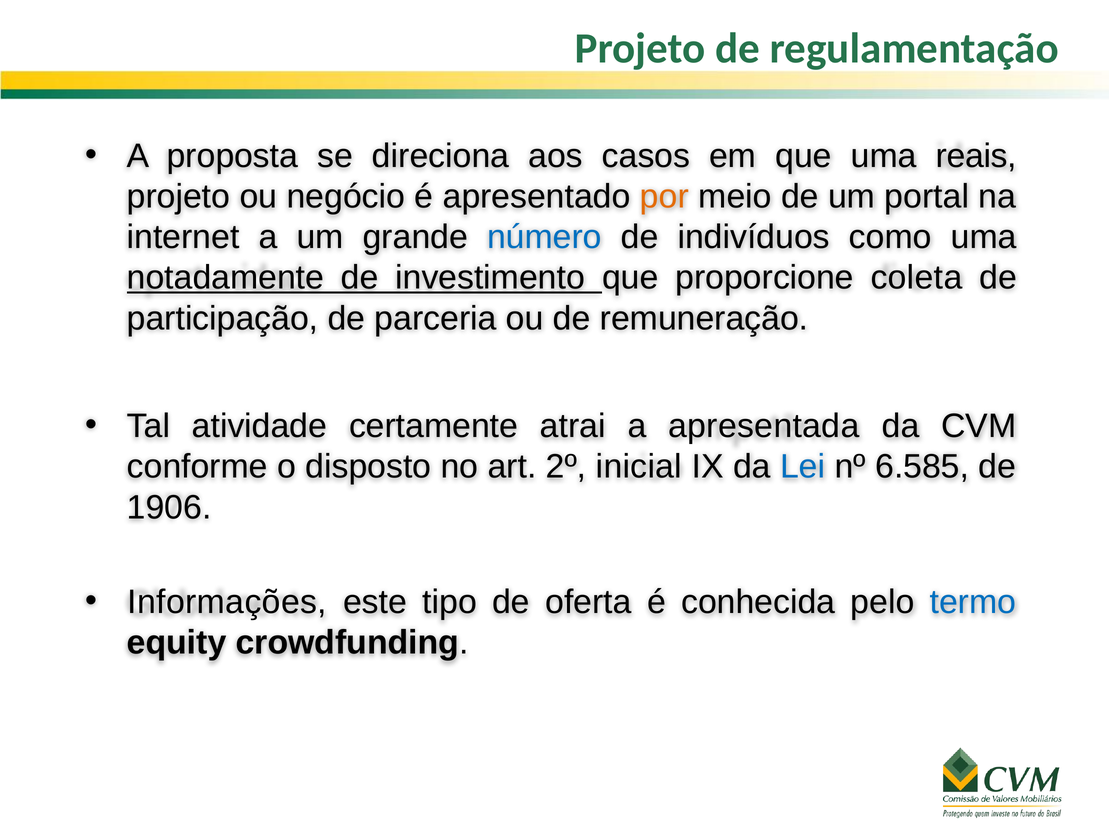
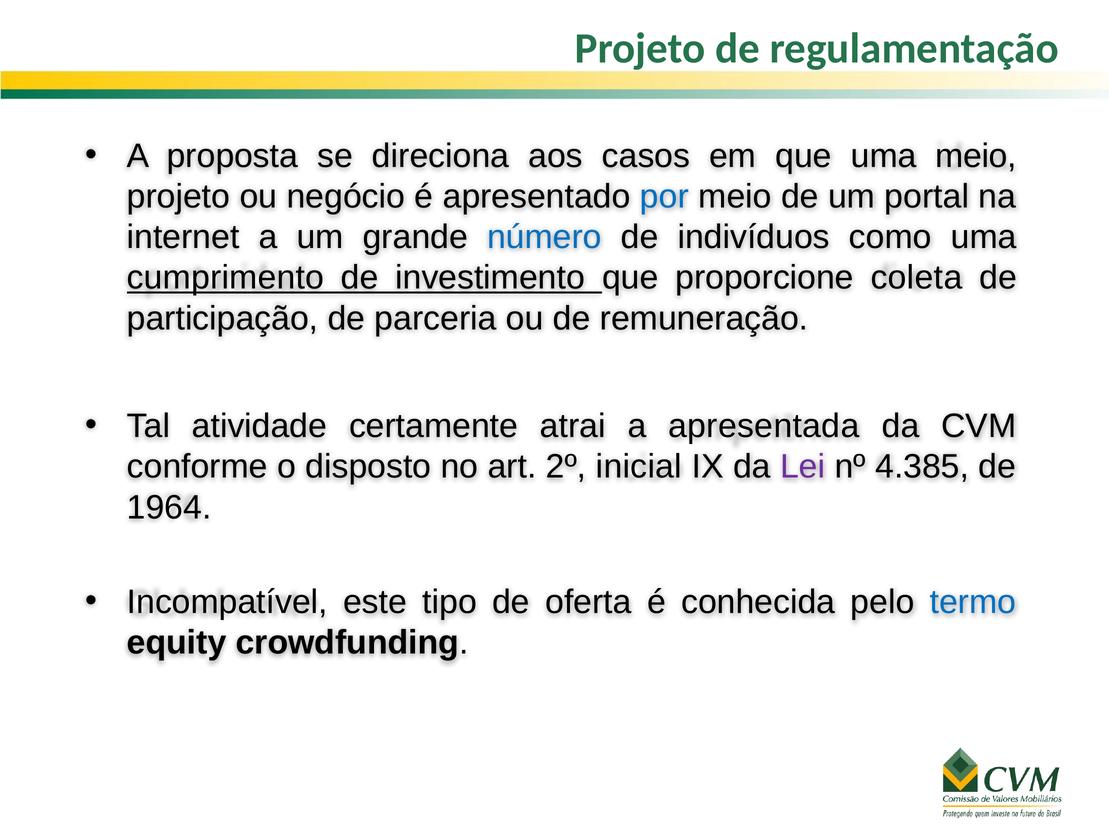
uma reais: reais -> meio
por colour: orange -> blue
notadamente: notadamente -> cumprimento
Lei colour: blue -> purple
6.585: 6.585 -> 4.385
1906: 1906 -> 1964
Informações: Informações -> Incompatível
